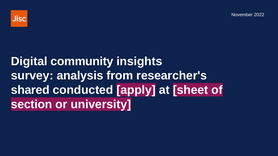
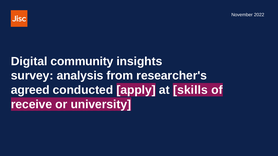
shared: shared -> agreed
sheet: sheet -> skills
section: section -> receive
